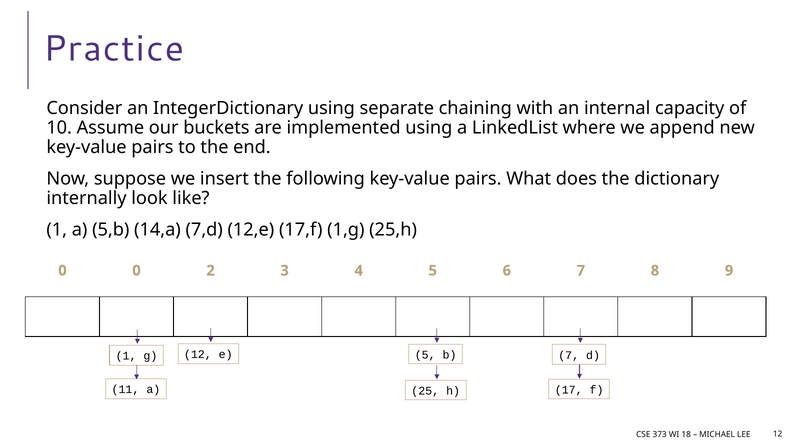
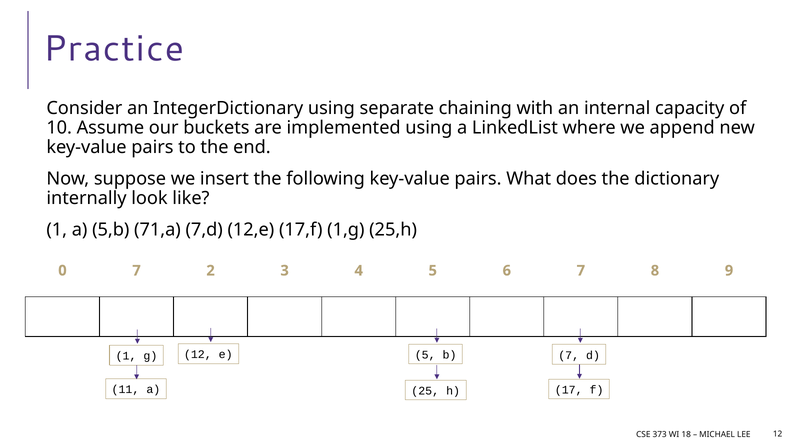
14,a: 14,a -> 71,a
0 0: 0 -> 7
